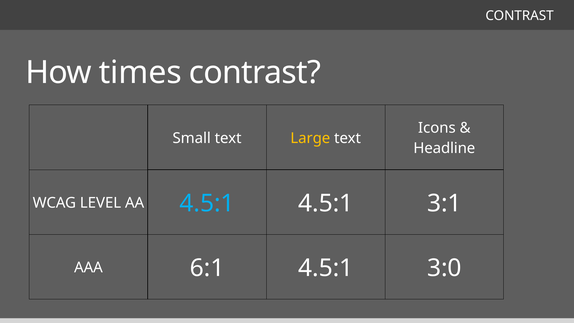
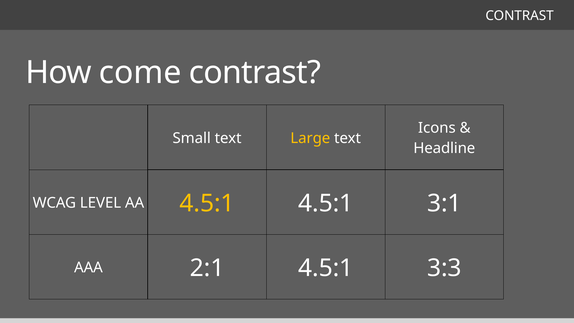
times: times -> come
4.5:1 at (207, 203) colour: light blue -> yellow
6:1: 6:1 -> 2:1
3:0: 3:0 -> 3:3
